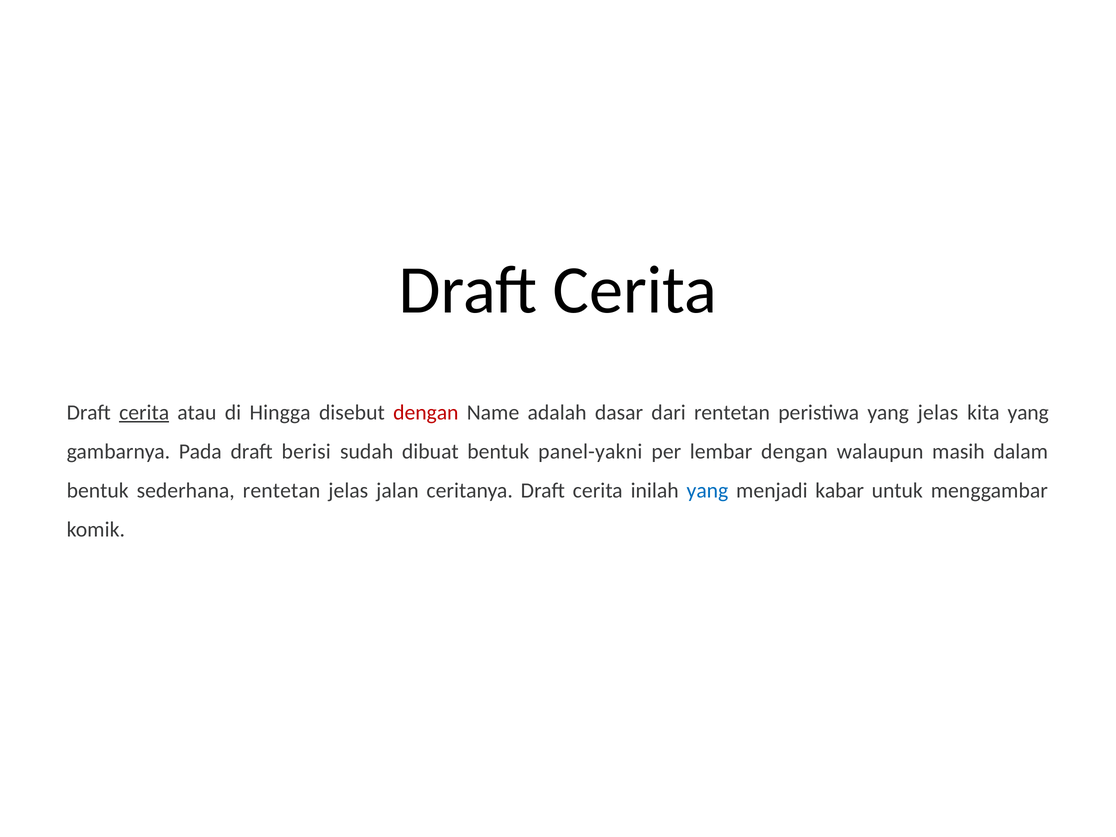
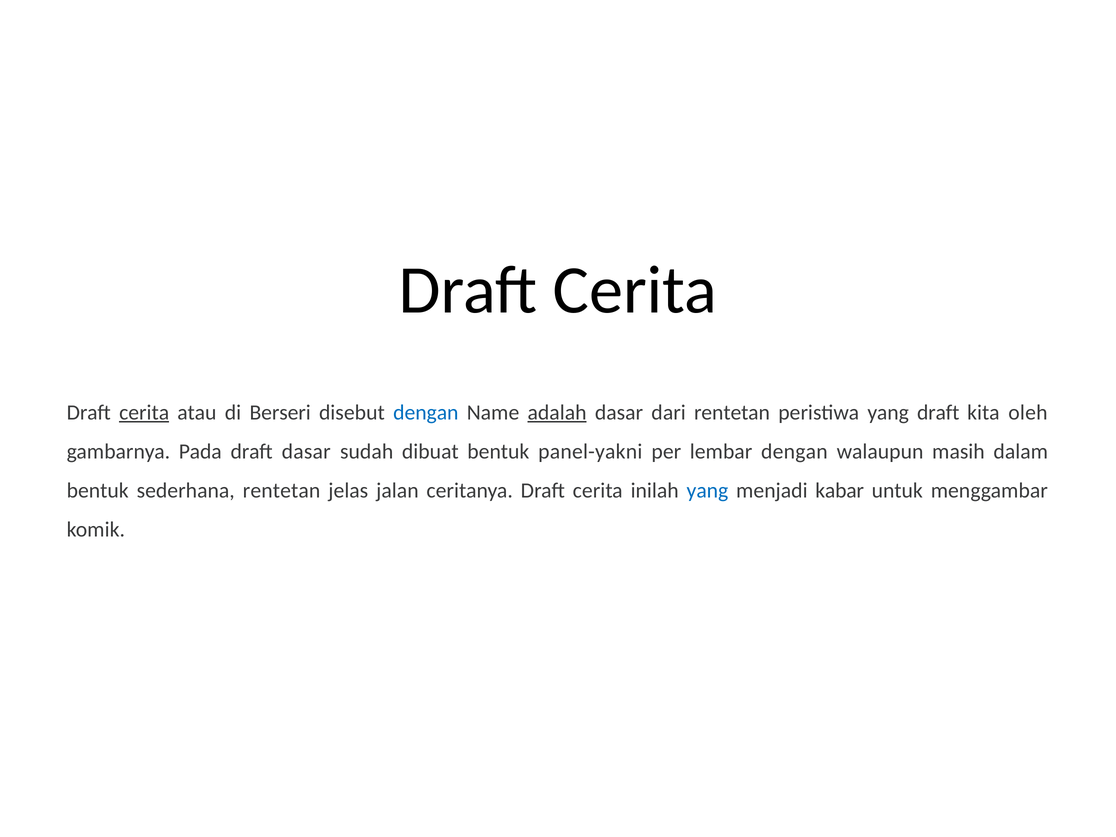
Hingga: Hingga -> Berseri
dengan at (426, 412) colour: red -> blue
adalah underline: none -> present
yang jelas: jelas -> draft
kita yang: yang -> oleh
draft berisi: berisi -> dasar
